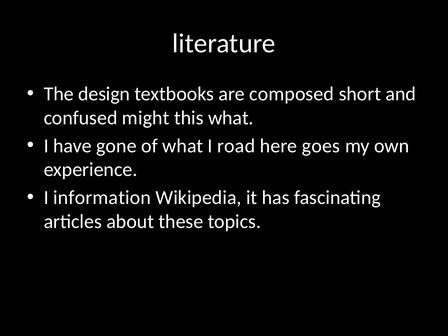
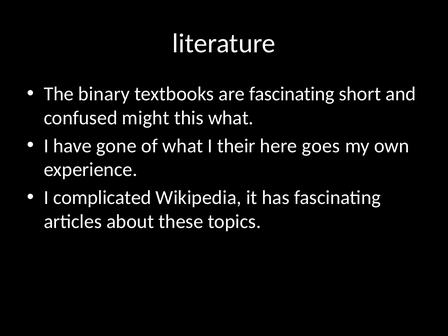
design: design -> binary
are composed: composed -> fascinating
road: road -> their
information: information -> complicated
